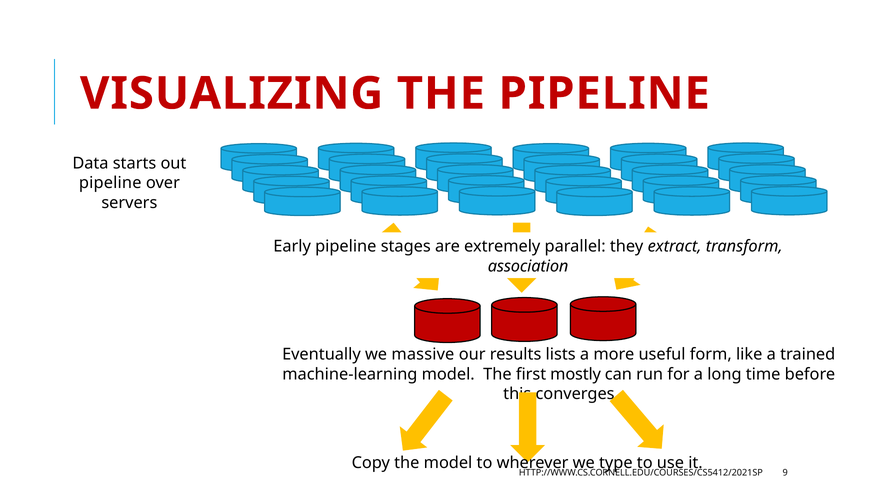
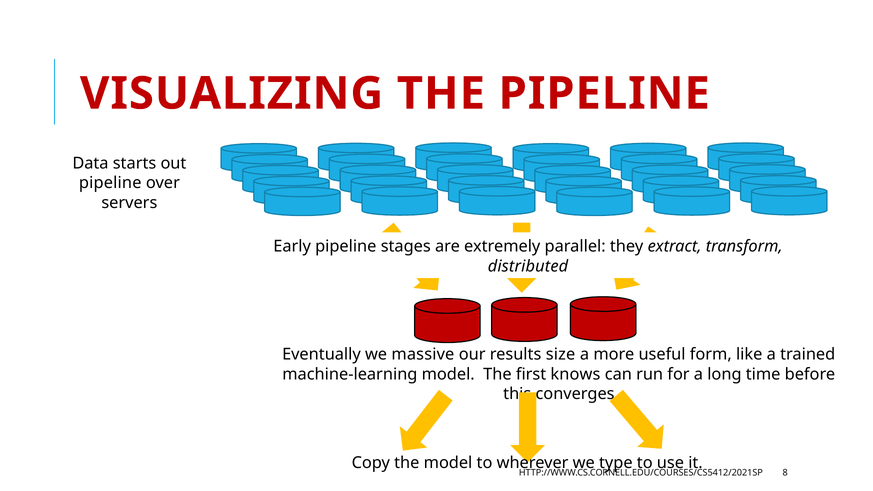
association: association -> distributed
lists: lists -> size
mostly: mostly -> knows
9: 9 -> 8
